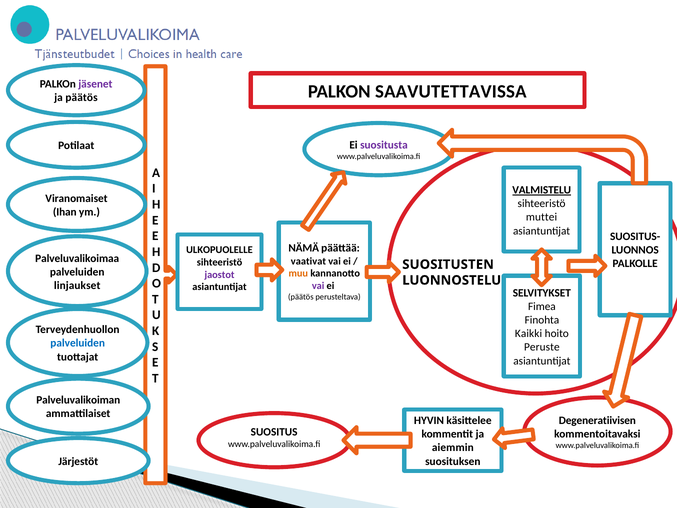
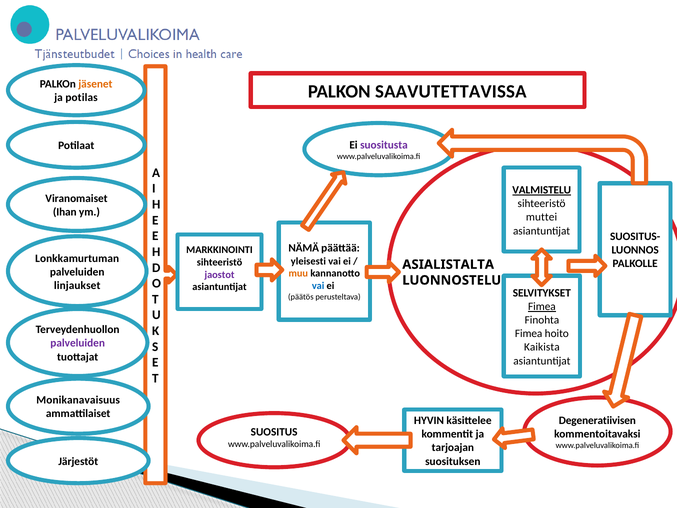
jäsenet colour: purple -> orange
ja päätös: päätös -> potilas
ULKOPUOLELLE: ULKOPUOLELLE -> MARKKINOINTI
Palveluvalikoimaa: Palveluvalikoimaa -> Lonkkamurtuman
vaativat: vaativat -> yleisesti
SUOSITUSTEN: SUOSITUSTEN -> ASIALISTALTA
vai at (318, 286) colour: purple -> blue
Fimea at (542, 306) underline: none -> present
Kaikki at (529, 334): Kaikki -> Fimea
palveluiden at (78, 343) colour: blue -> purple
Peruste: Peruste -> Kaikista
Palveluvalikoiman: Palveluvalikoiman -> Monikanavaisuus
aiemmin: aiemmin -> tarjoajan
